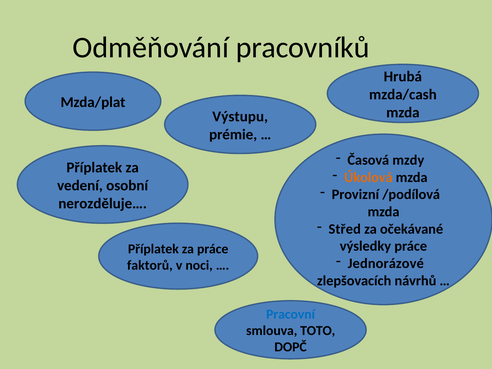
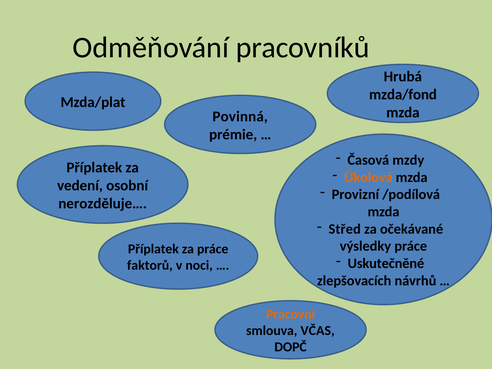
mzda/cash: mzda/cash -> mzda/fond
Výstupu: Výstupu -> Povinná
Jednorázové: Jednorázové -> Uskutečněné
Pracovní colour: blue -> orange
TOTO: TOTO -> VČAS
